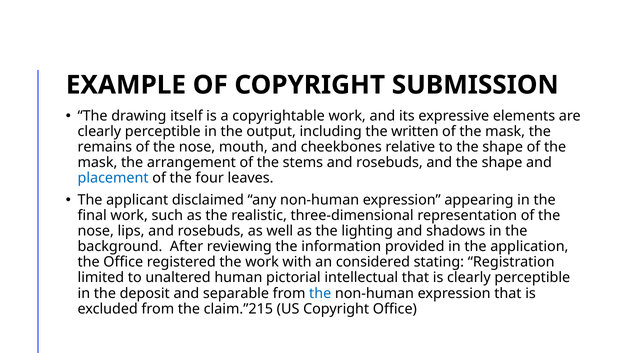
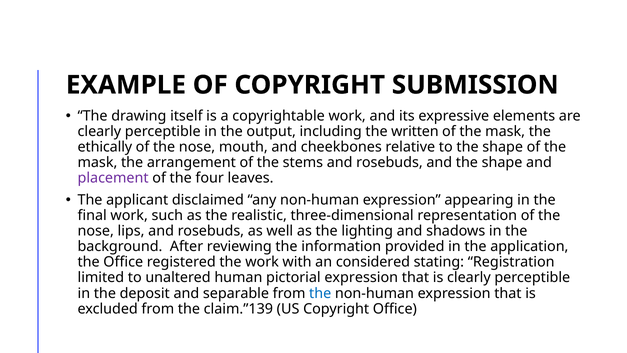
remains: remains -> ethically
placement colour: blue -> purple
pictorial intellectual: intellectual -> expression
claim.”215: claim.”215 -> claim.”139
